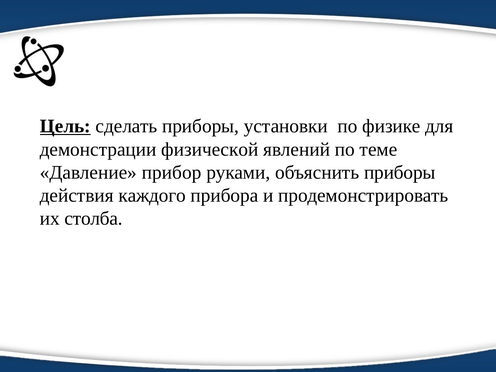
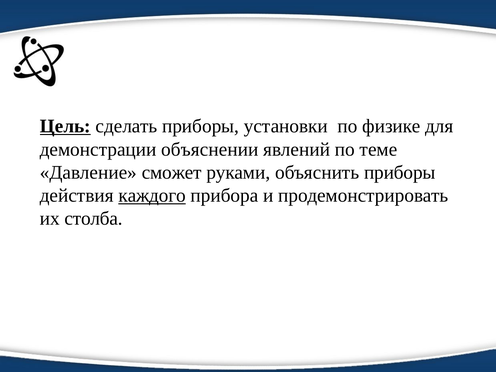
физической: физической -> объяснении
прибор: прибор -> сможет
каждого underline: none -> present
